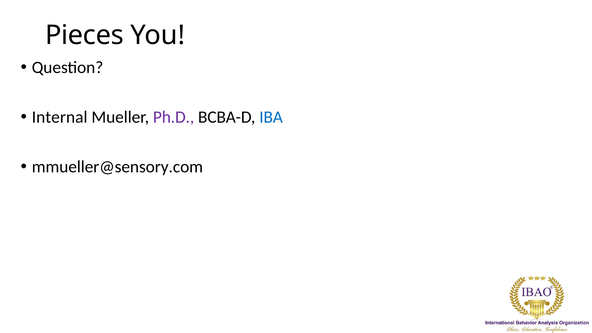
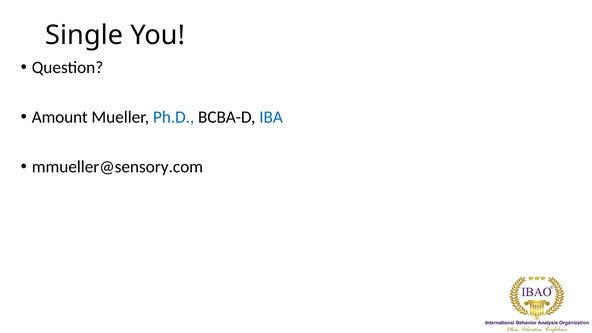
Pieces: Pieces -> Single
Internal: Internal -> Amount
Ph.D colour: purple -> blue
